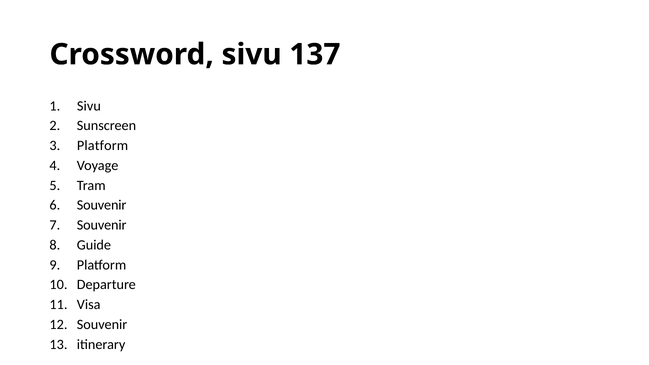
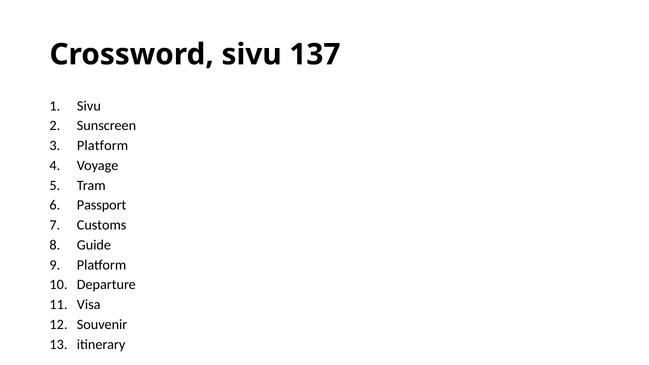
Souvenir at (102, 205): Souvenir -> Passport
Souvenir at (102, 225): Souvenir -> Customs
